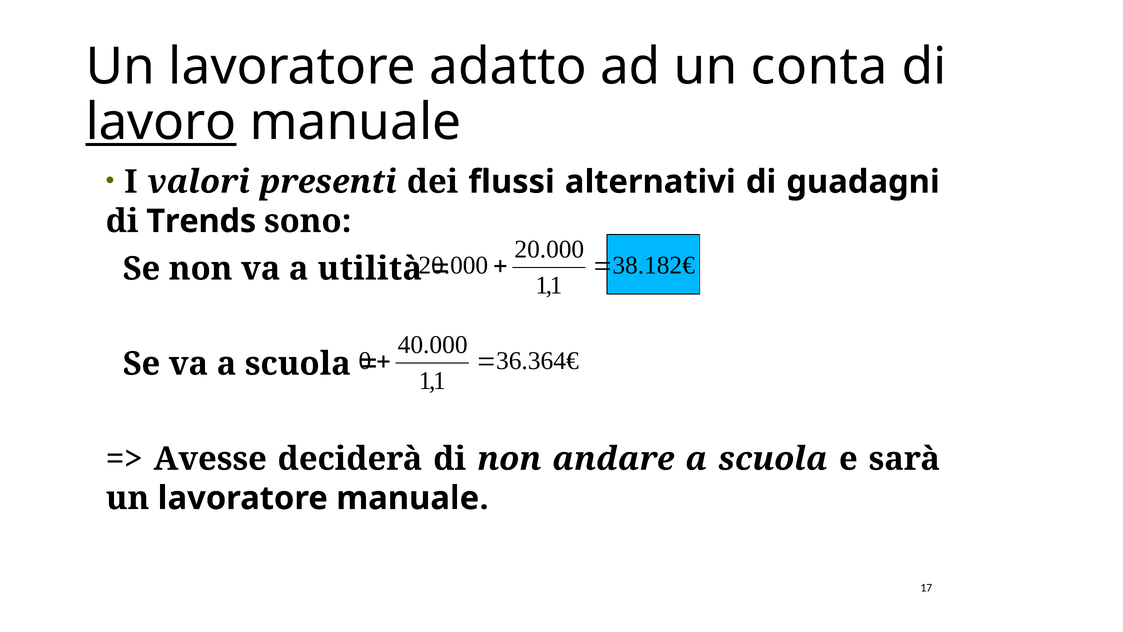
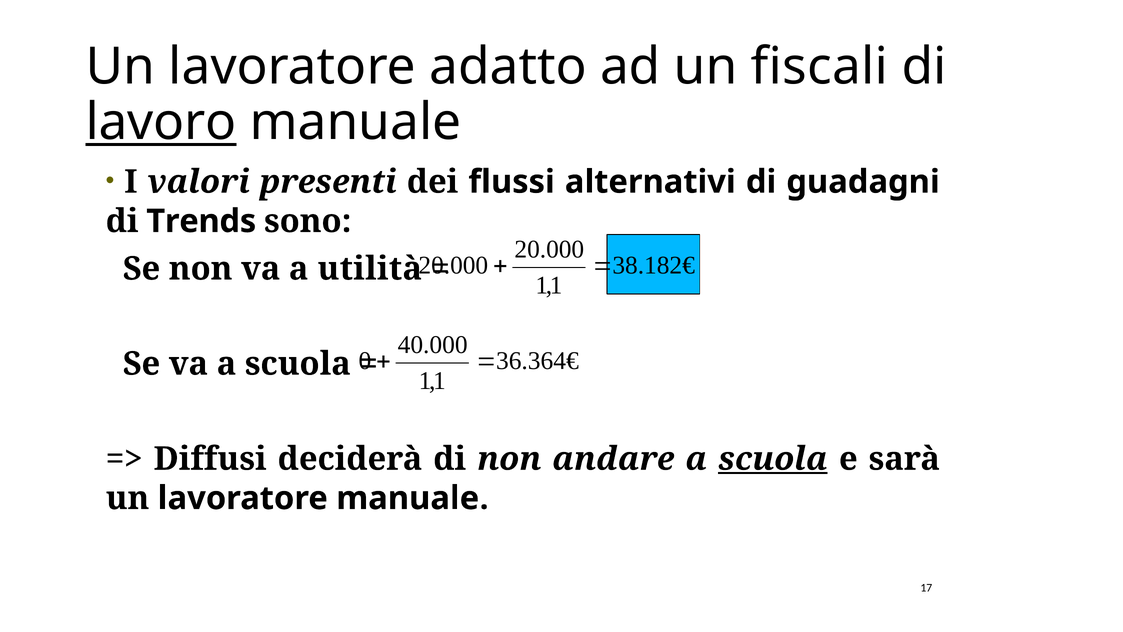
conta: conta -> fiscali
Avesse: Avesse -> Diffusi
scuola at (773, 459) underline: none -> present
